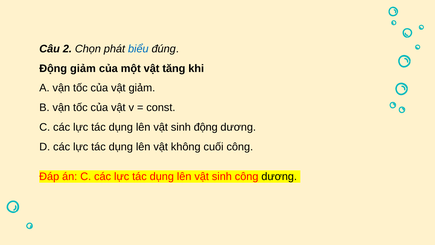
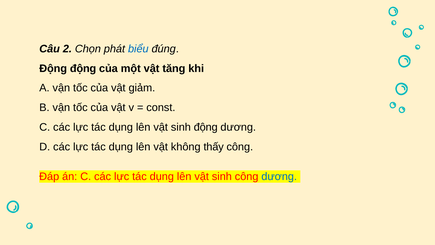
Động giảm: giảm -> động
cuối: cuối -> thấy
dương at (279, 176) colour: black -> blue
